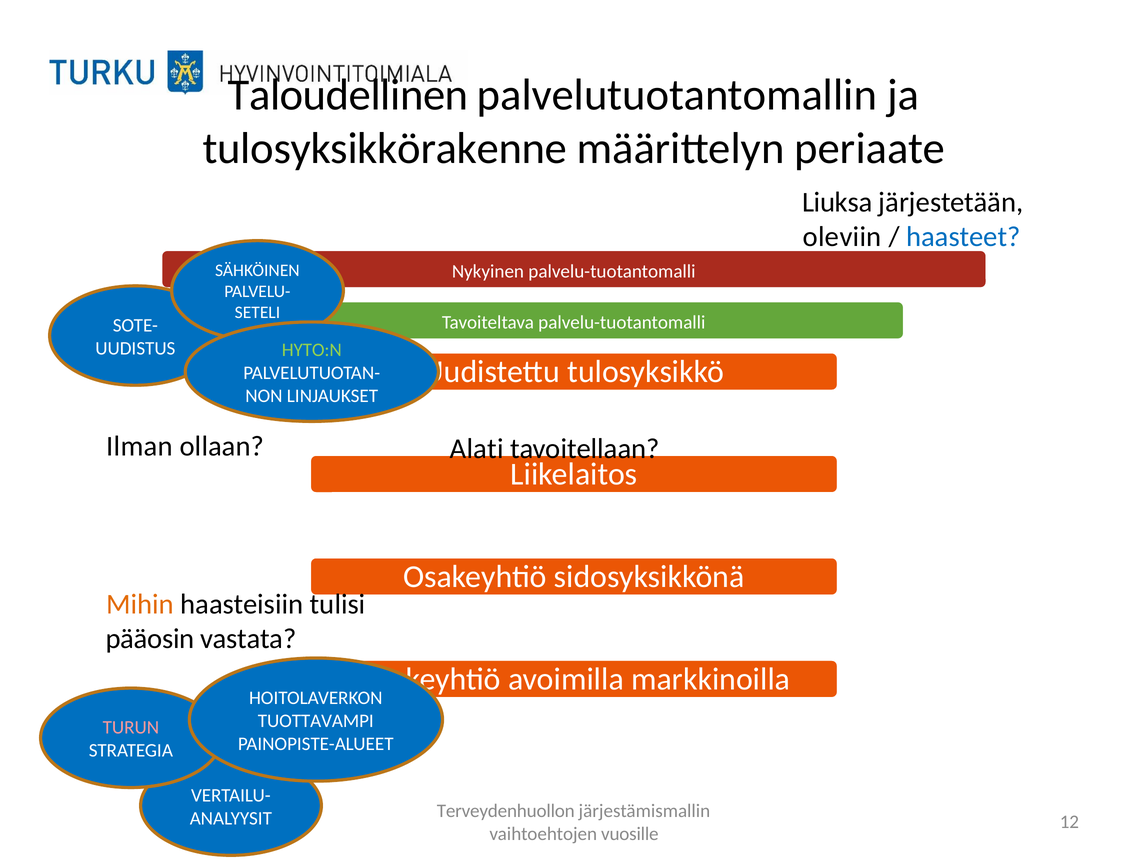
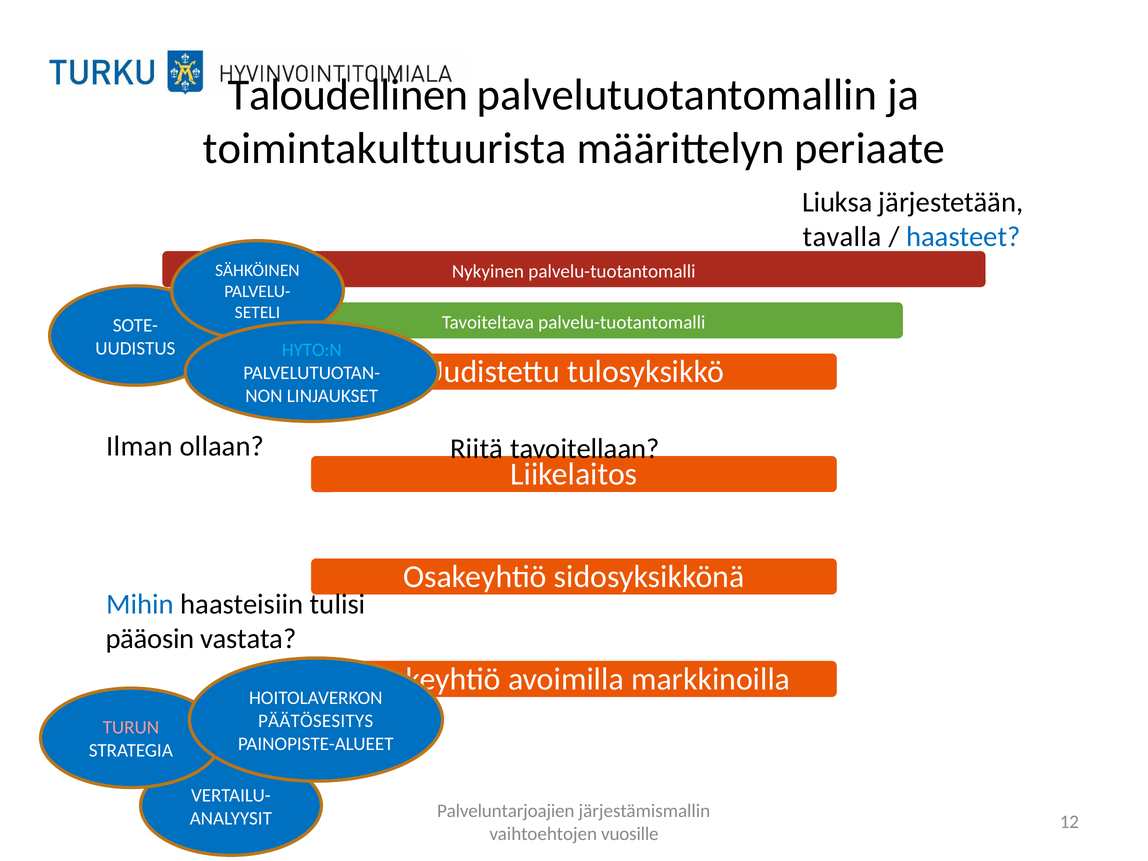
tulosyksikkörakenne: tulosyksikkörakenne -> toimintakulttuurista
oleviin: oleviin -> tavalla
HYTO:N colour: light green -> light blue
Alati: Alati -> Riitä
Mihin colour: orange -> blue
TUOTTAVAMPI: TUOTTAVAMPI -> PÄÄTÖSESITYS
Terveydenhuollon: Terveydenhuollon -> Palveluntarjoajien
